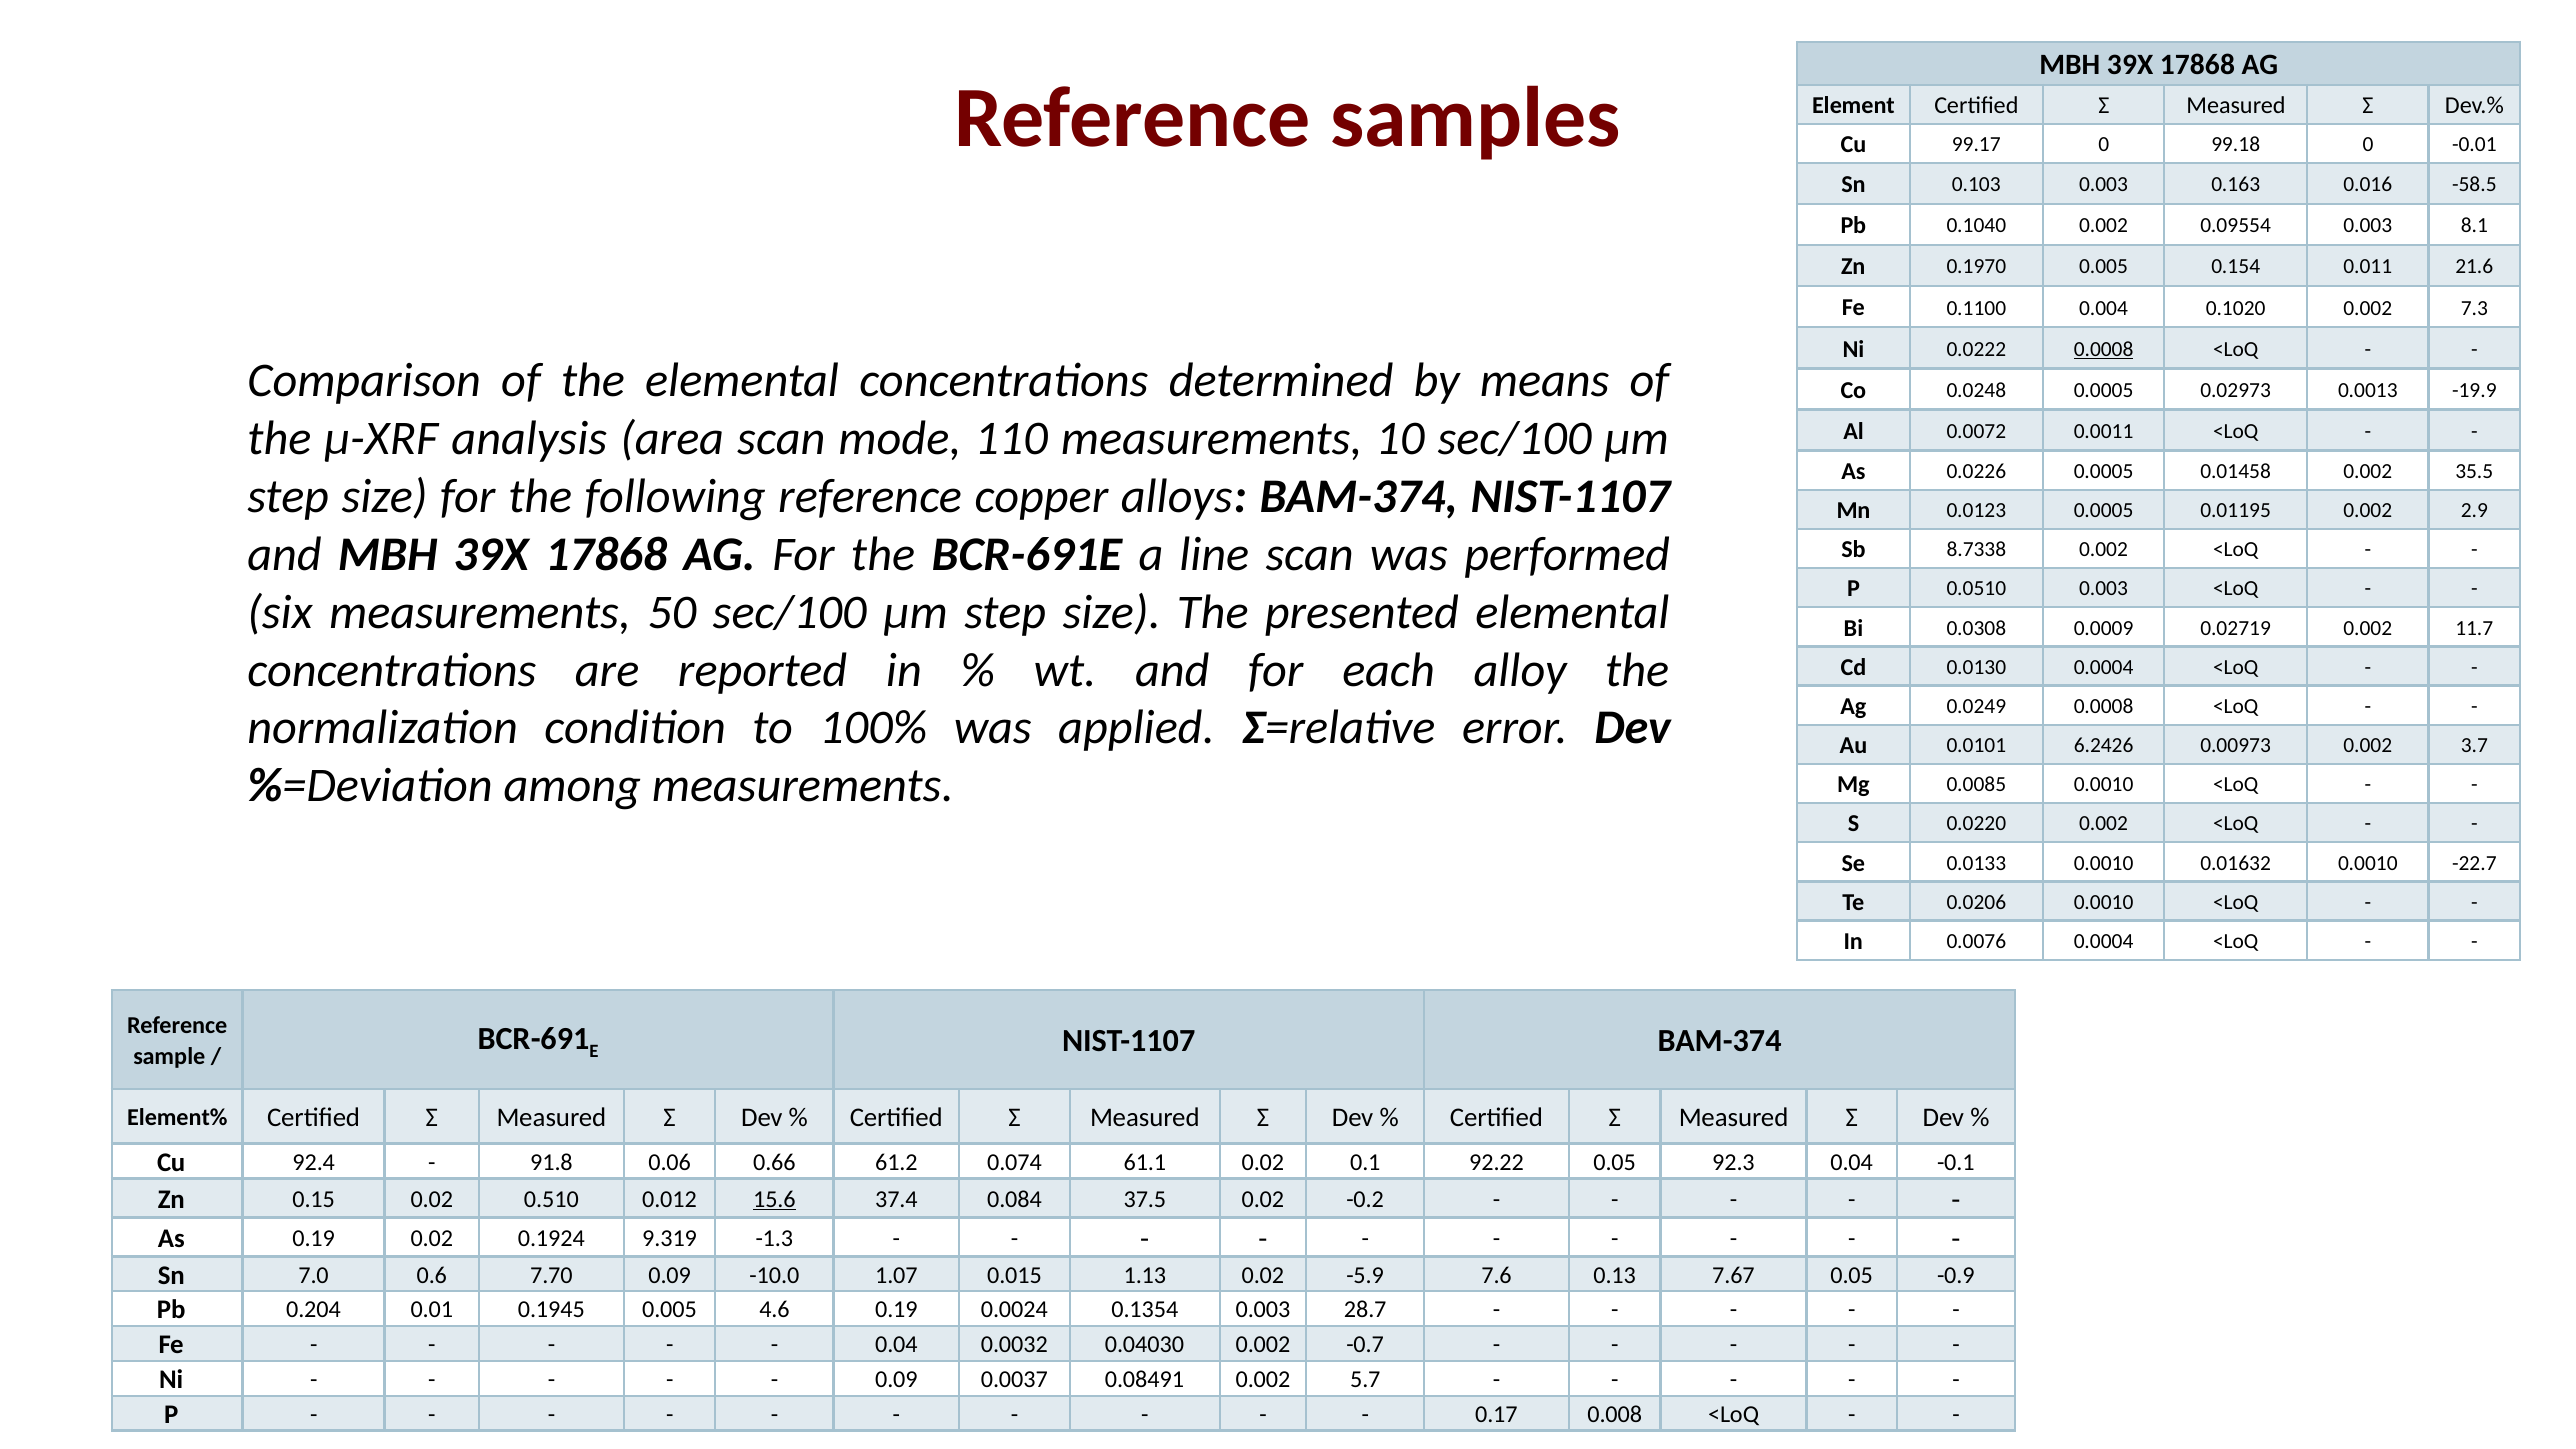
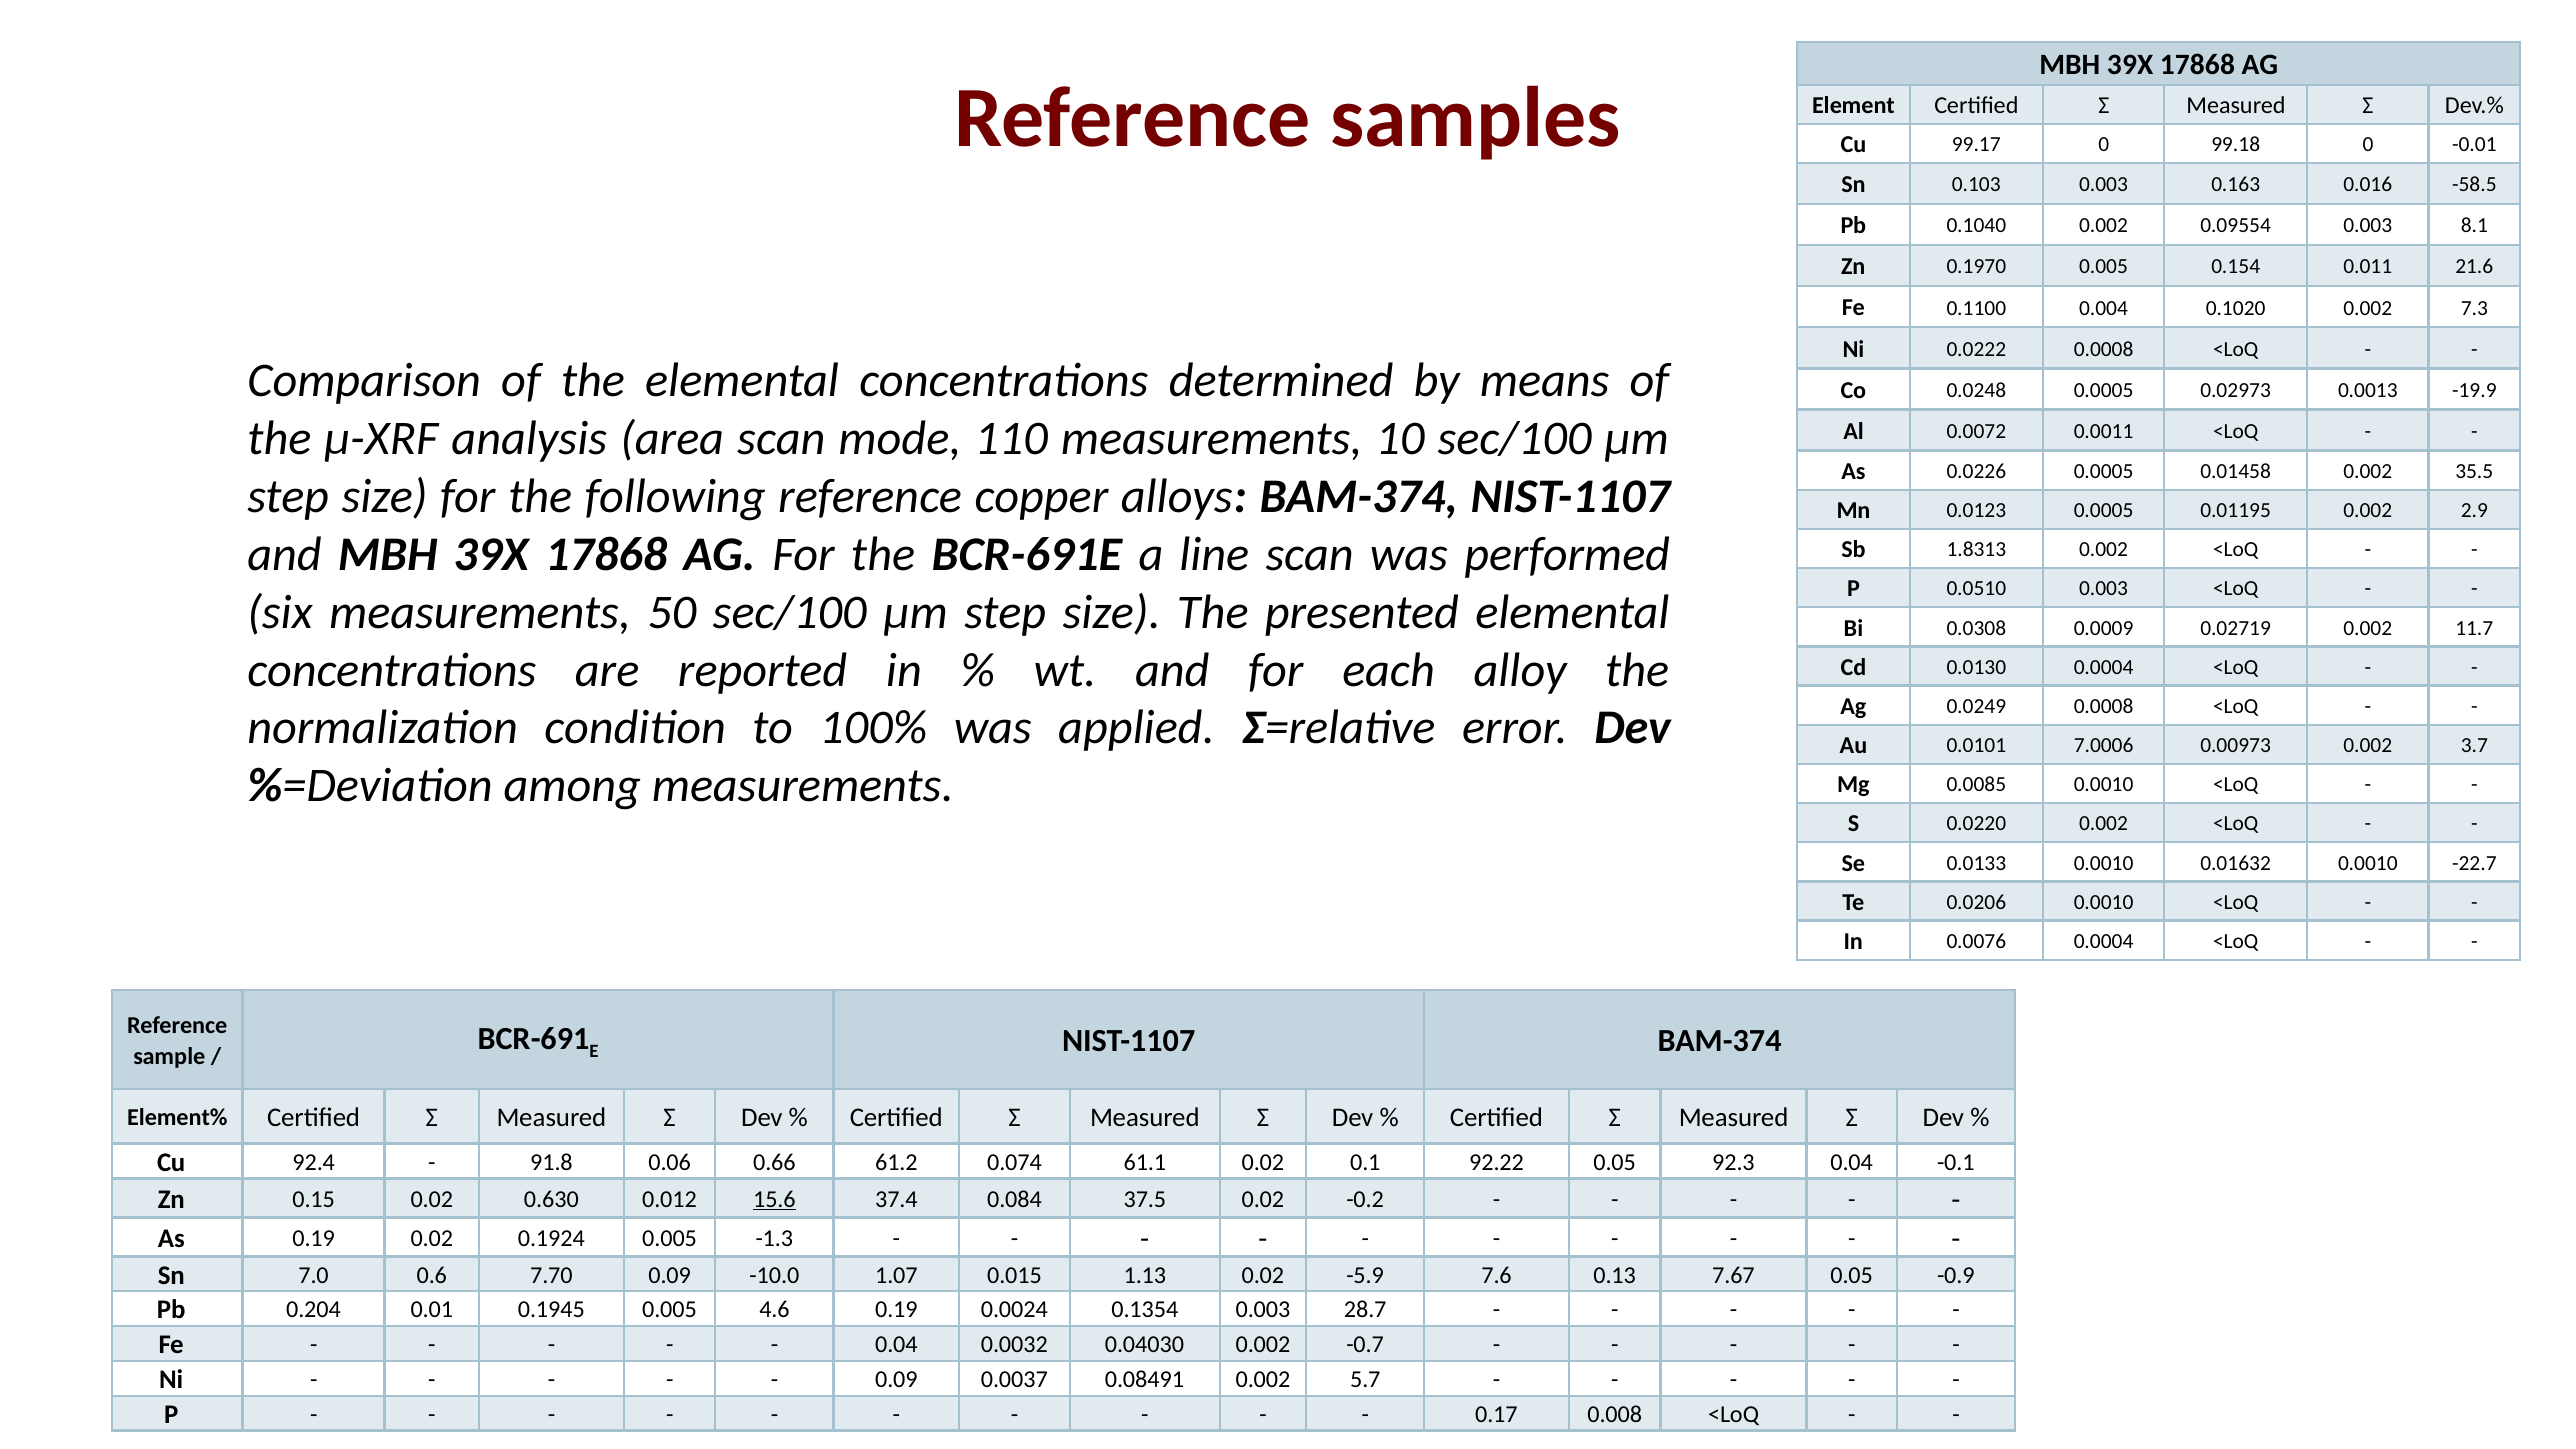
0.0008 at (2104, 349) underline: present -> none
8.7338: 8.7338 -> 1.8313
6.2426: 6.2426 -> 7.0006
0.510: 0.510 -> 0.630
0.1924 9.319: 9.319 -> 0.005
